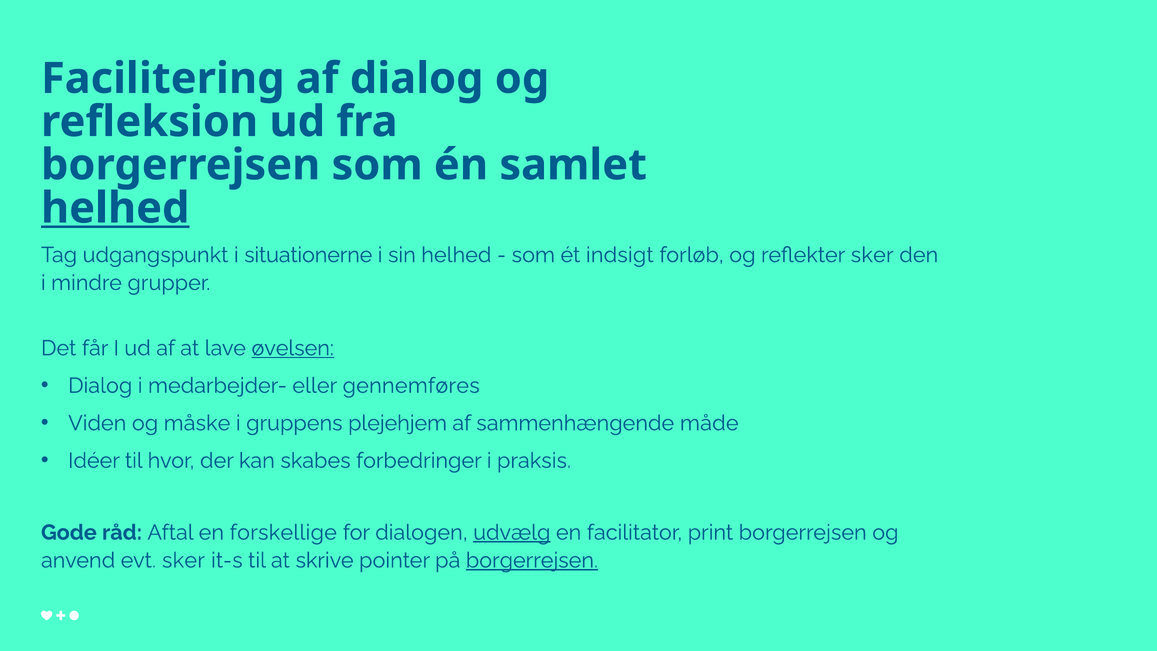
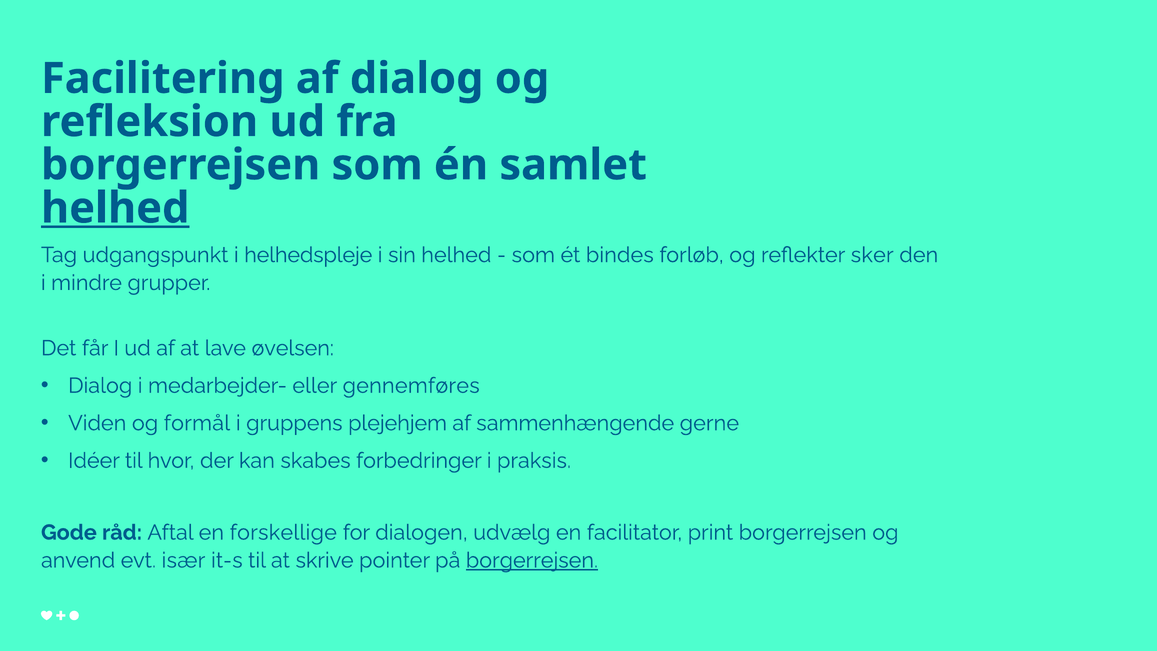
situationerne: situationerne -> helhedspleje
indsigt: indsigt -> bindes
øvelsen underline: present -> none
måske: måske -> formål
måde: måde -> gerne
udvælg underline: present -> none
evt sker: sker -> især
